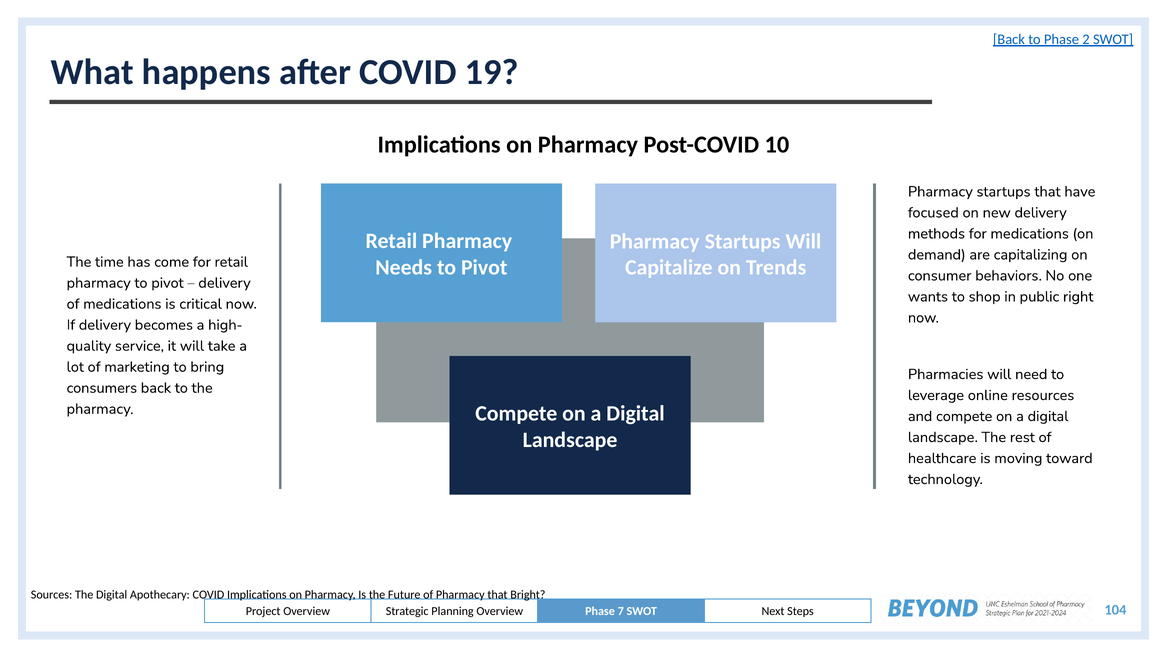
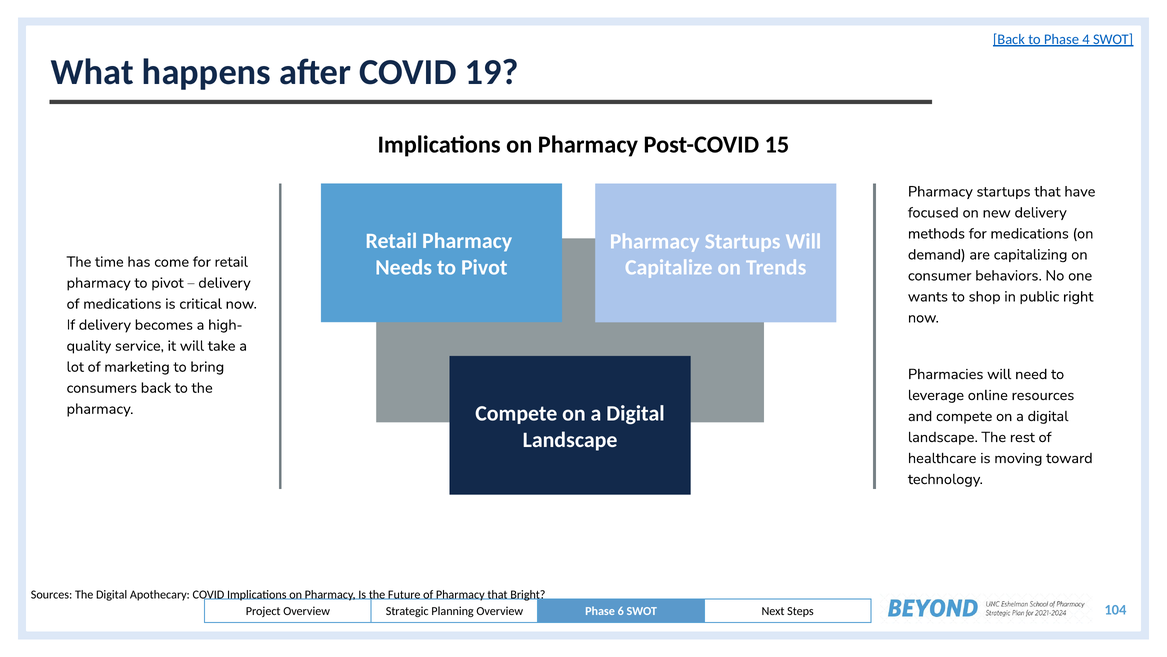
2: 2 -> 4
10: 10 -> 15
7: 7 -> 6
